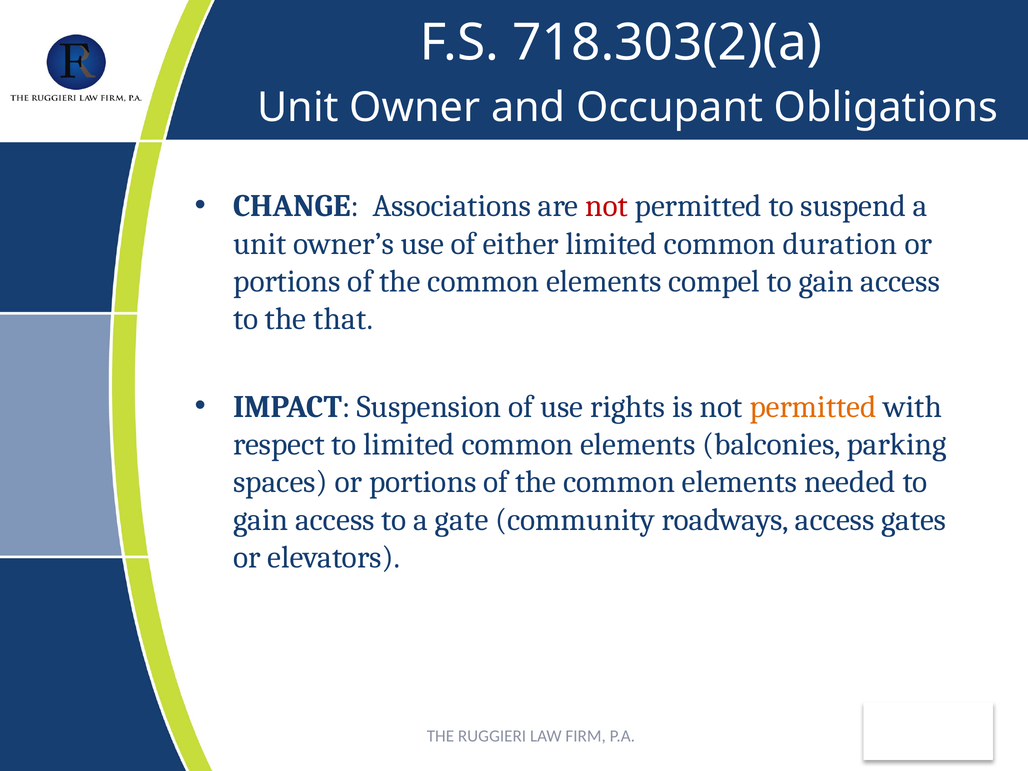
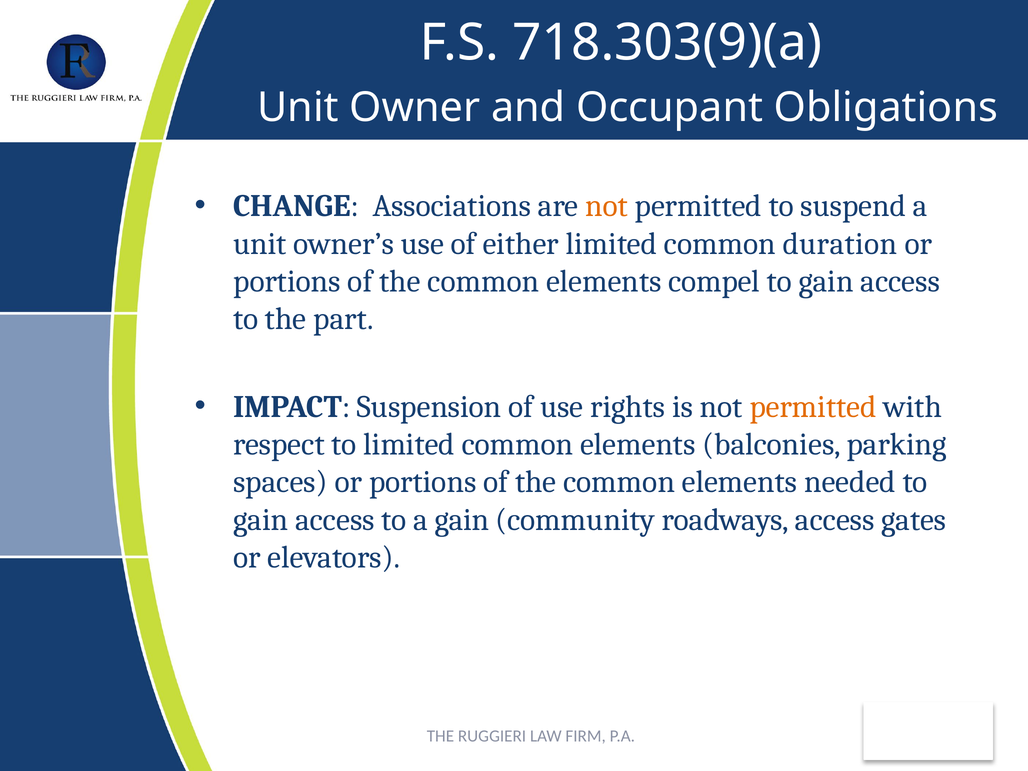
718.303(2)(a: 718.303(2)(a -> 718.303(9)(a
not at (607, 206) colour: red -> orange
that: that -> part
a gate: gate -> gain
